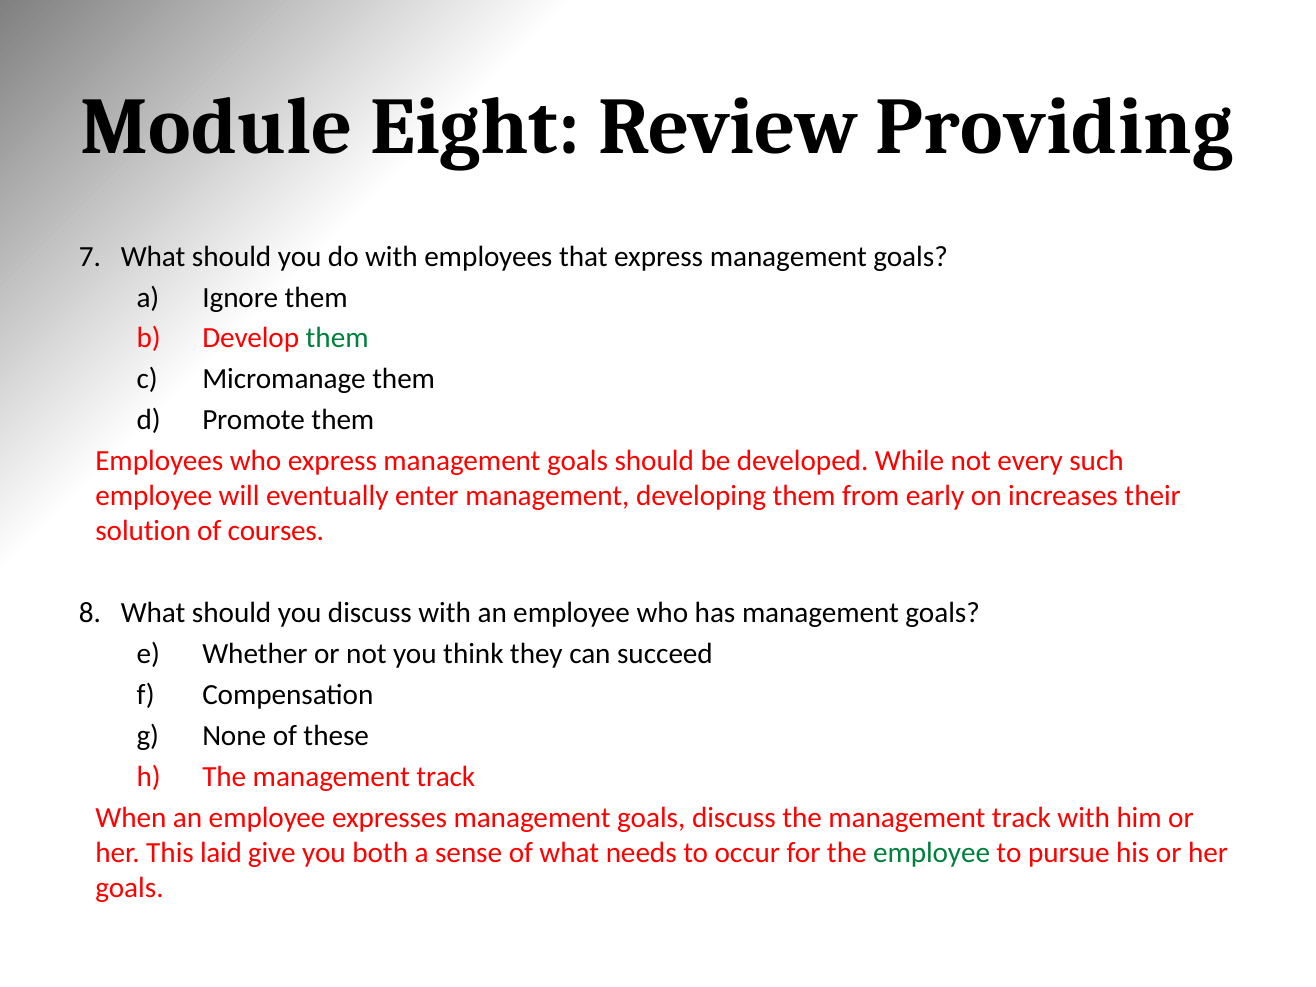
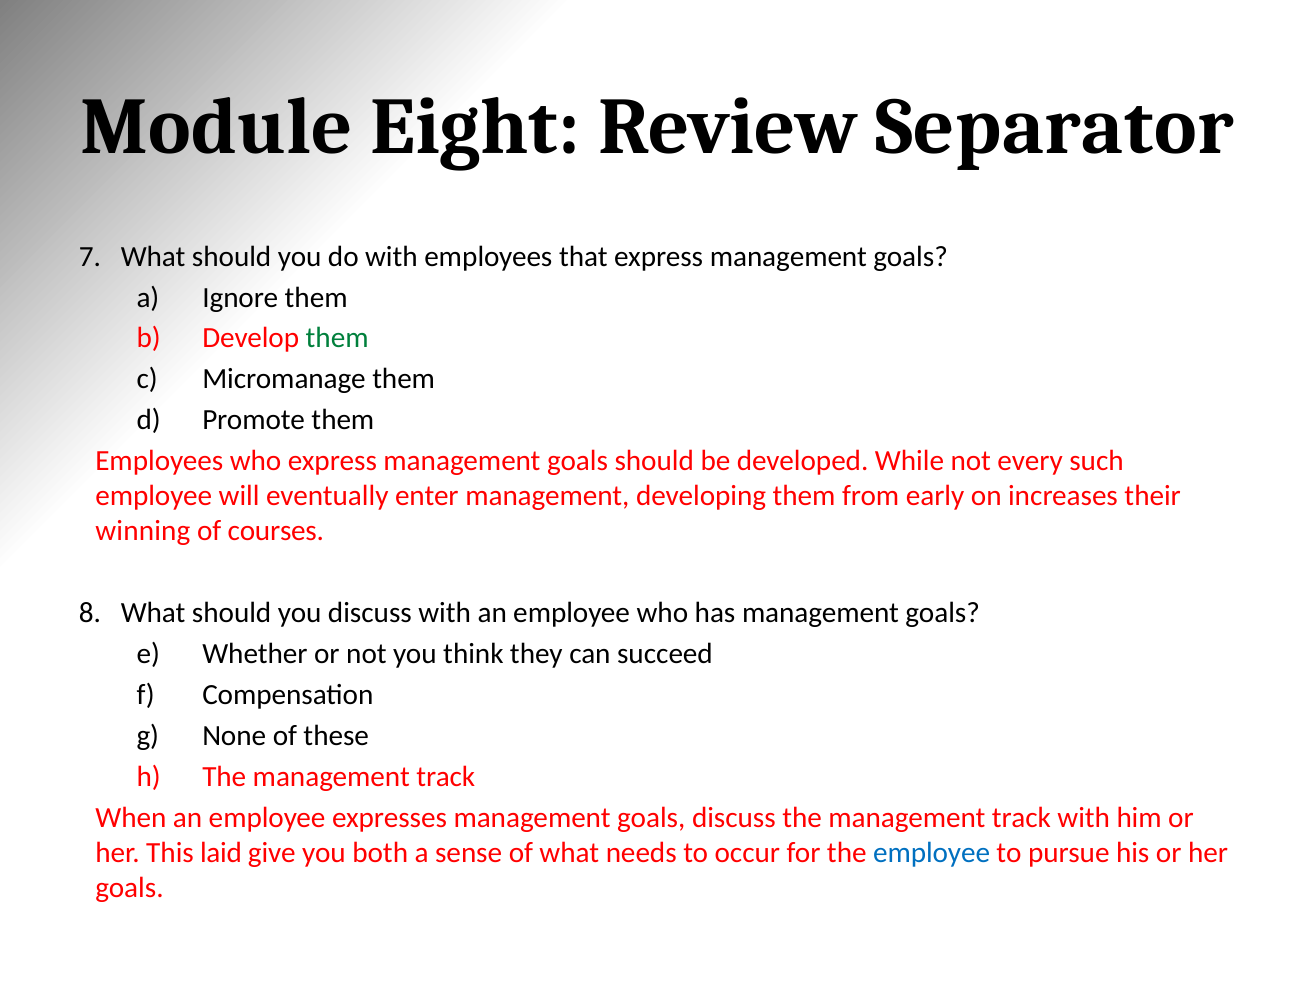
Providing: Providing -> Separator
solution: solution -> winning
employee at (932, 853) colour: green -> blue
